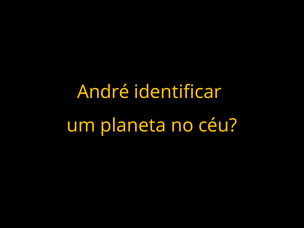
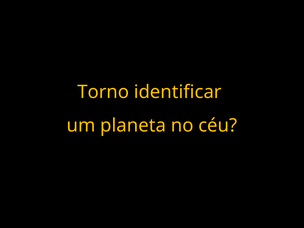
André: André -> Torno
